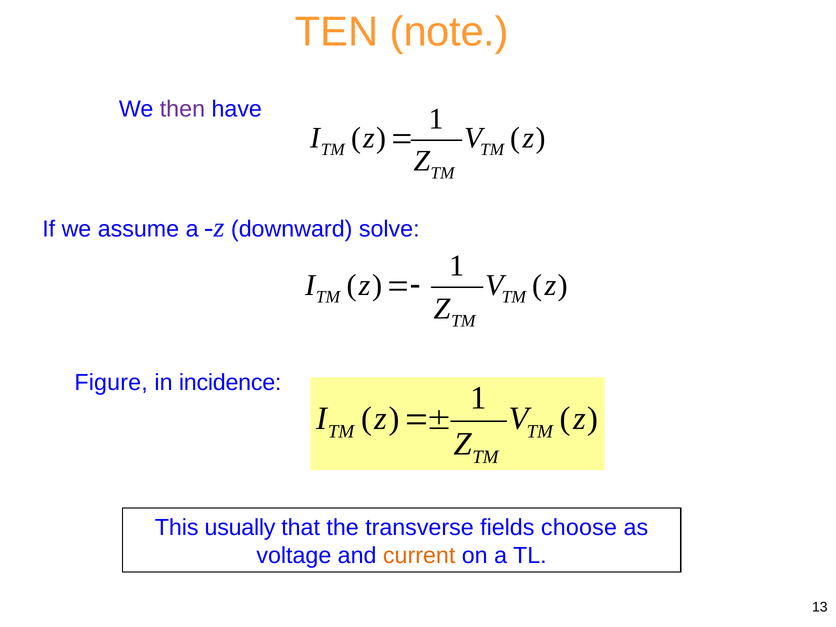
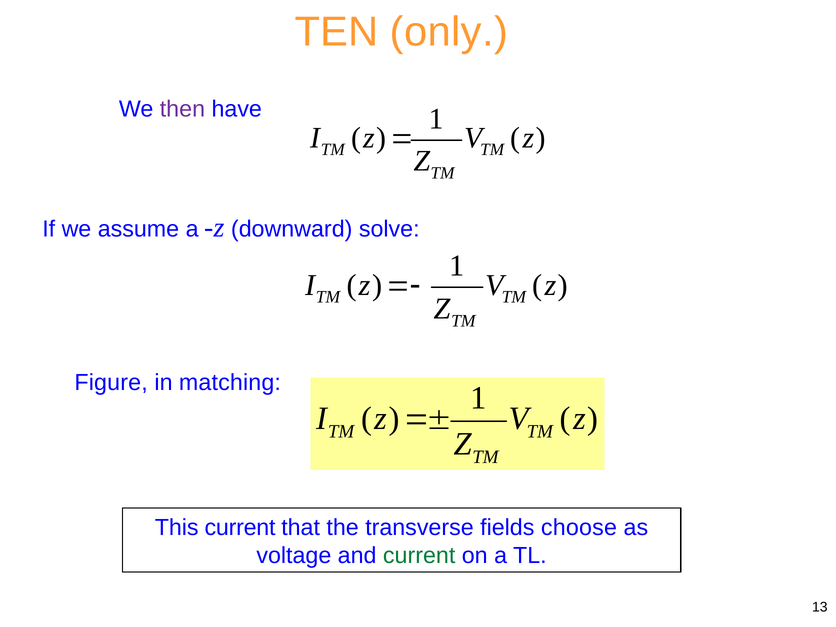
note: note -> only
incidence: incidence -> matching
This usually: usually -> current
current at (419, 556) colour: orange -> green
